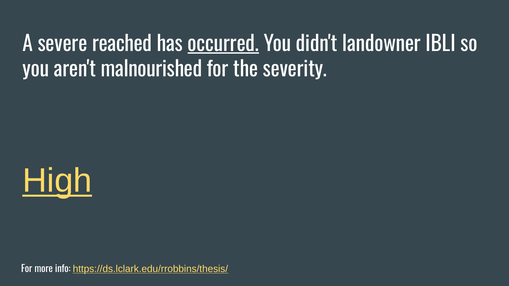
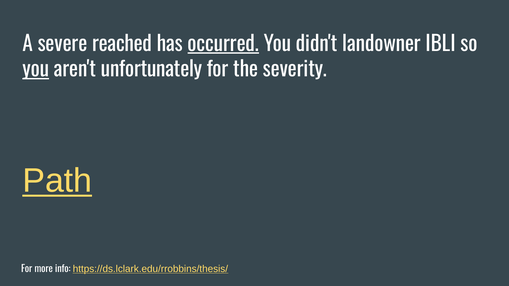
you at (36, 70) underline: none -> present
malnourished: malnourished -> unfortunately
High: High -> Path
